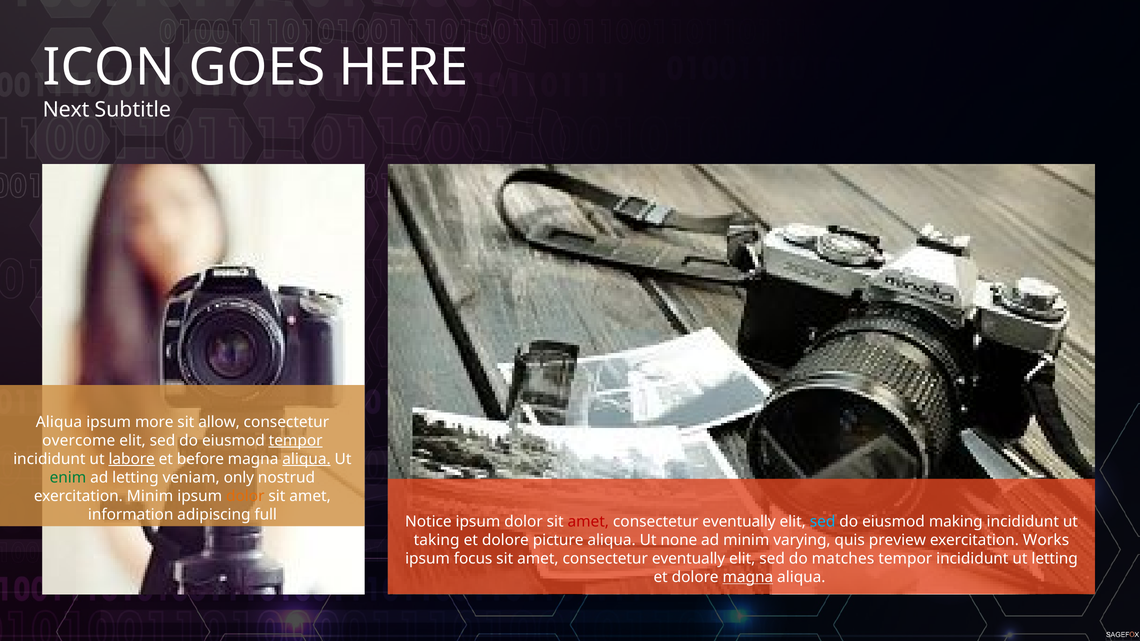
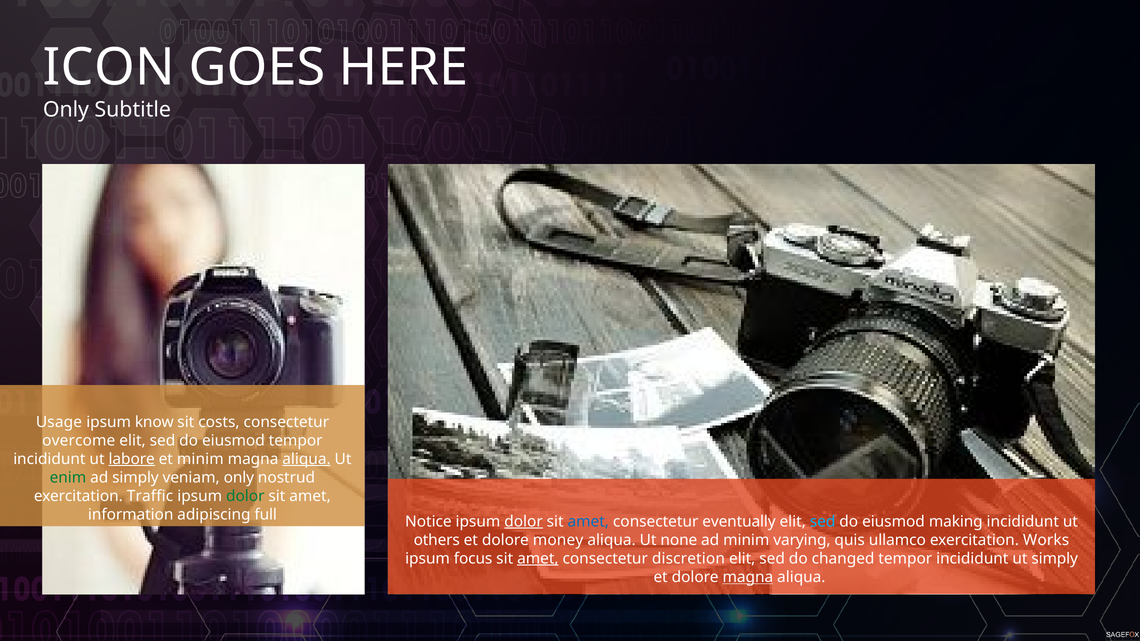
Next at (66, 110): Next -> Only
Aliqua at (59, 422): Aliqua -> Usage
more: more -> know
allow: allow -> costs
tempor at (296, 441) underline: present -> none
et before: before -> minim
ad letting: letting -> simply
exercitation Minim: Minim -> Traffic
dolor at (245, 496) colour: orange -> green
dolor at (524, 522) underline: none -> present
amet at (588, 522) colour: red -> blue
taking: taking -> others
picture: picture -> money
preview: preview -> ullamco
amet at (538, 559) underline: none -> present
eventually at (689, 559): eventually -> discretion
matches: matches -> changed
ut letting: letting -> simply
